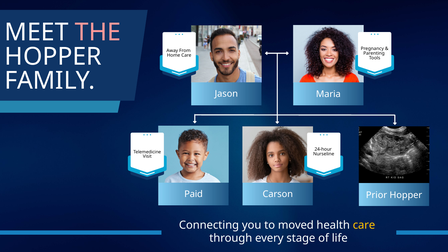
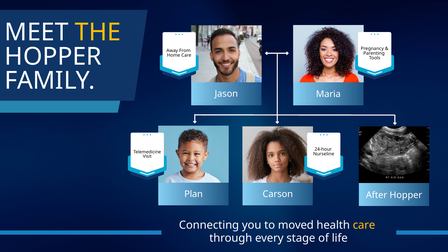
THE colour: pink -> yellow
Paid: Paid -> Plan
Prior: Prior -> After
